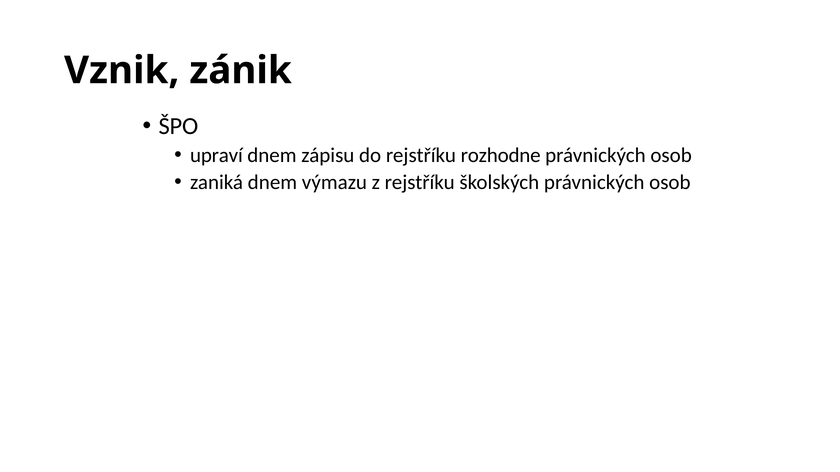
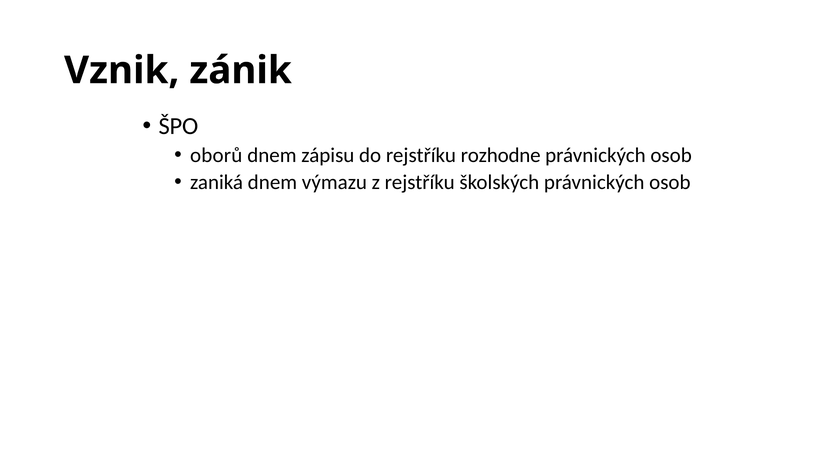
upraví: upraví -> oborů
